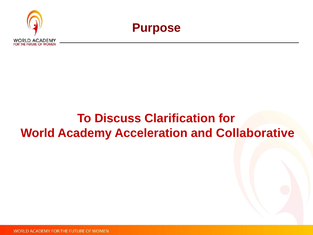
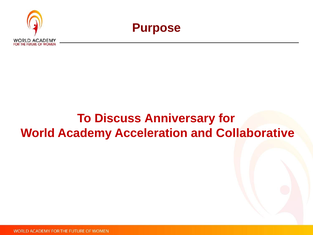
Clarification: Clarification -> Anniversary
